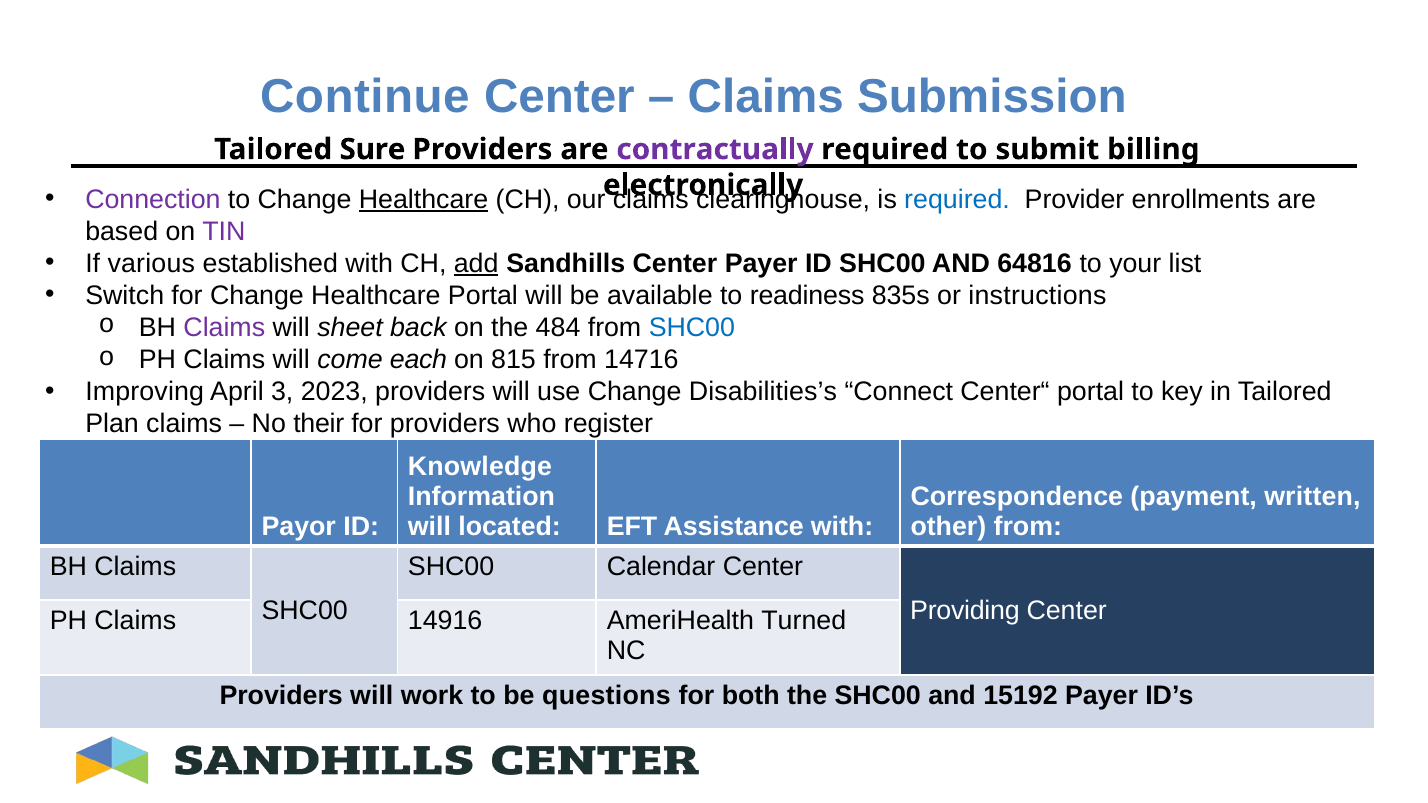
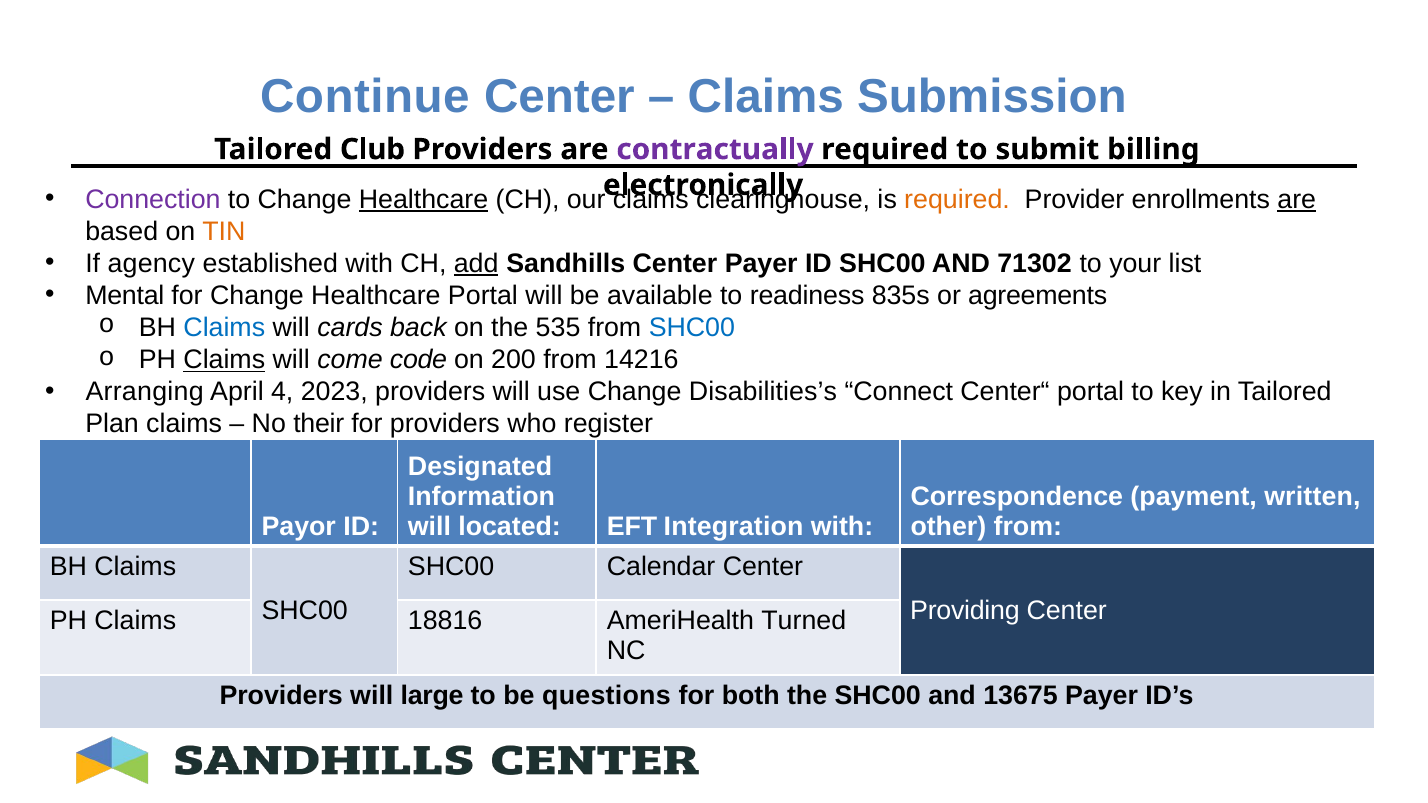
Sure: Sure -> Club
required at (957, 199) colour: blue -> orange
are at (1297, 199) underline: none -> present
TIN colour: purple -> orange
various: various -> agency
64816: 64816 -> 71302
Switch: Switch -> Mental
instructions: instructions -> agreements
Claims at (224, 328) colour: purple -> blue
sheet: sheet -> cards
484: 484 -> 535
Claims at (224, 360) underline: none -> present
each: each -> code
815: 815 -> 200
14716: 14716 -> 14216
Improving: Improving -> Arranging
3: 3 -> 4
Knowledge: Knowledge -> Designated
Assistance: Assistance -> Integration
14916: 14916 -> 18816
work: work -> large
15192: 15192 -> 13675
